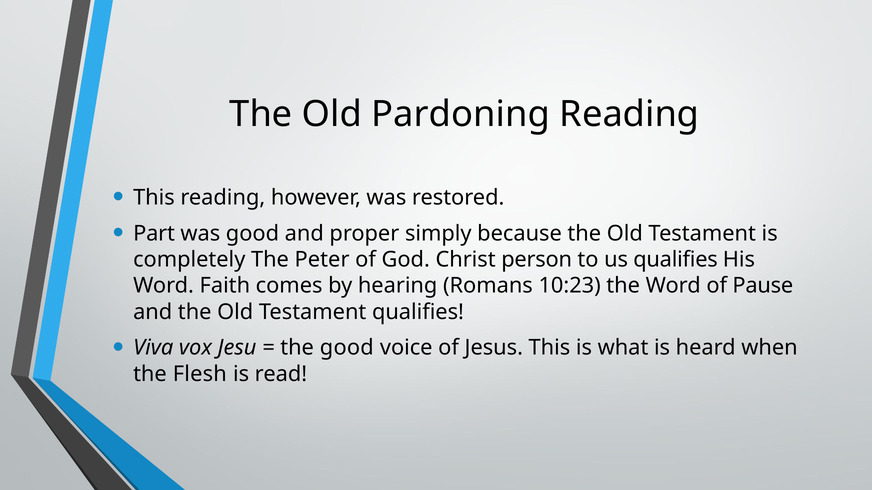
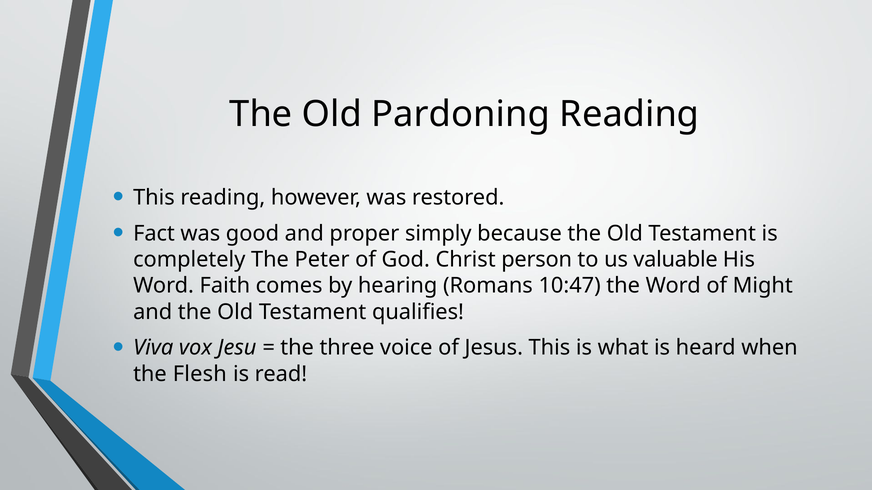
Part: Part -> Fact
us qualifies: qualifies -> valuable
10:23: 10:23 -> 10:47
Pause: Pause -> Might
the good: good -> three
